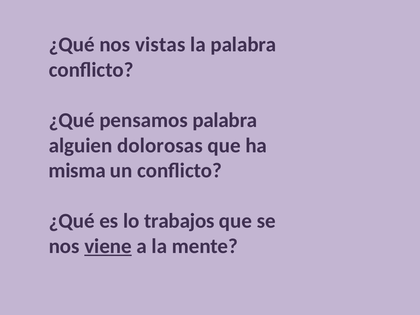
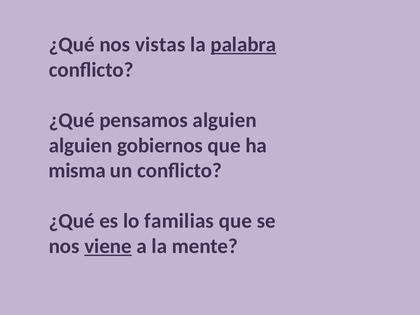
palabra at (243, 45) underline: none -> present
pensamos palabra: palabra -> alguien
dolorosas: dolorosas -> gobiernos
trabajos: trabajos -> familias
